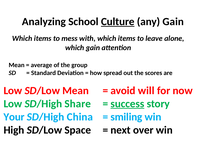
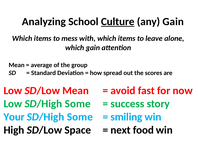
will: will -> fast
Low SD/High Share: Share -> Some
success underline: present -> none
China at (80, 117): China -> Some
over: over -> food
